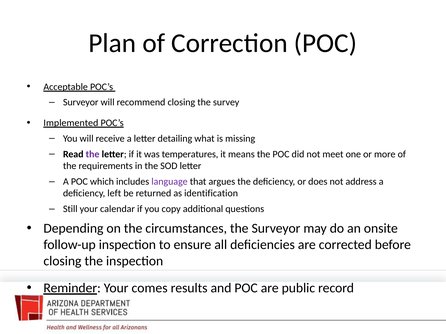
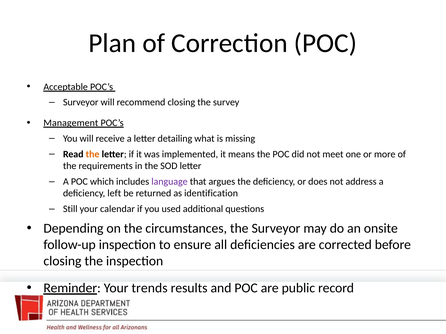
Implemented: Implemented -> Management
the at (93, 154) colour: purple -> orange
temperatures: temperatures -> implemented
copy: copy -> used
comes: comes -> trends
